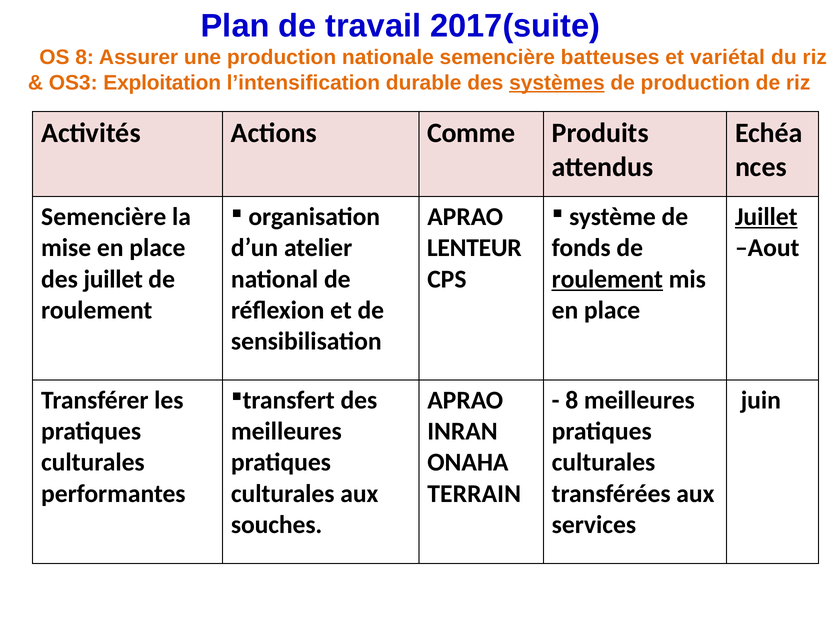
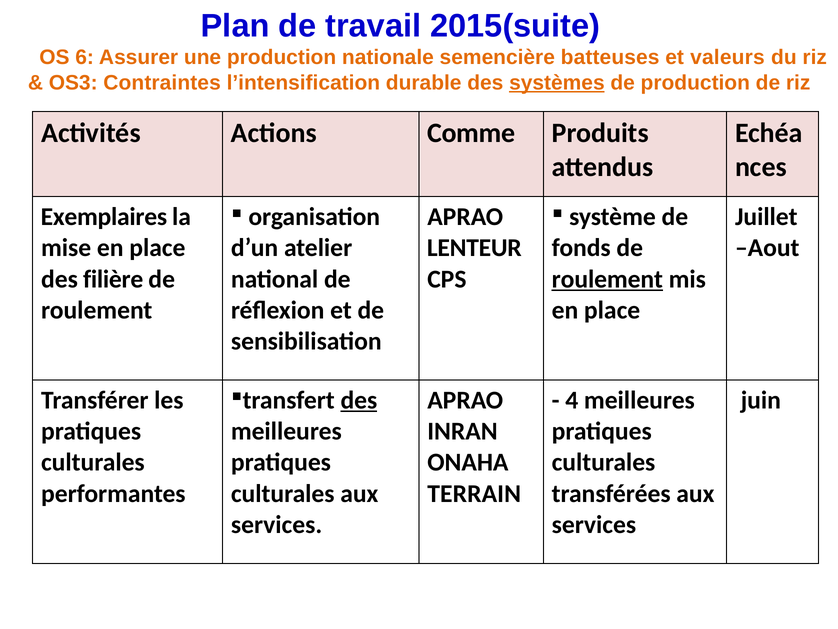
2017(suite: 2017(suite -> 2015(suite
OS 8: 8 -> 6
variétal: variétal -> valeurs
Exploitation: Exploitation -> Contraintes
Semencière at (104, 217): Semencière -> Exemplaires
Juillet at (766, 217) underline: present -> none
des juillet: juillet -> filière
des at (359, 400) underline: none -> present
8 at (572, 400): 8 -> 4
souches at (277, 524): souches -> services
